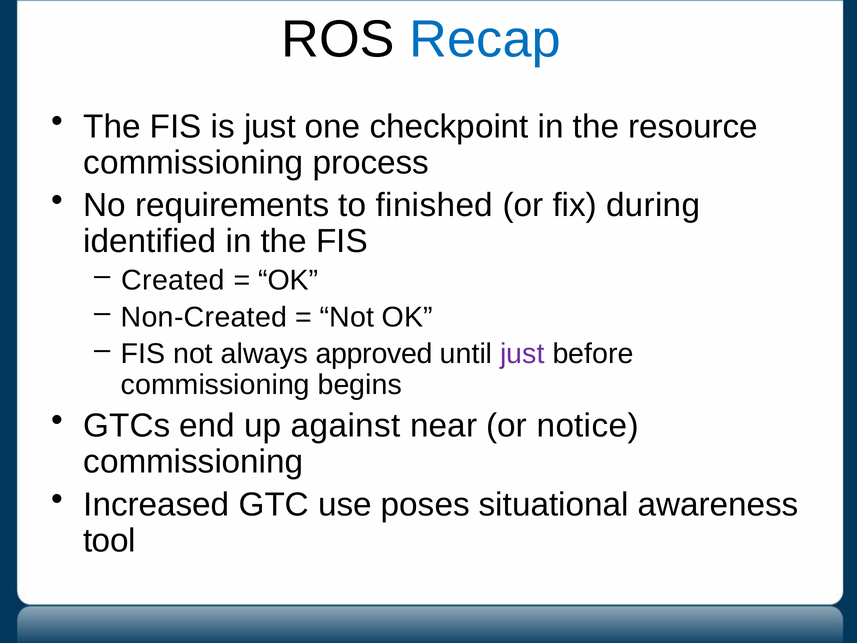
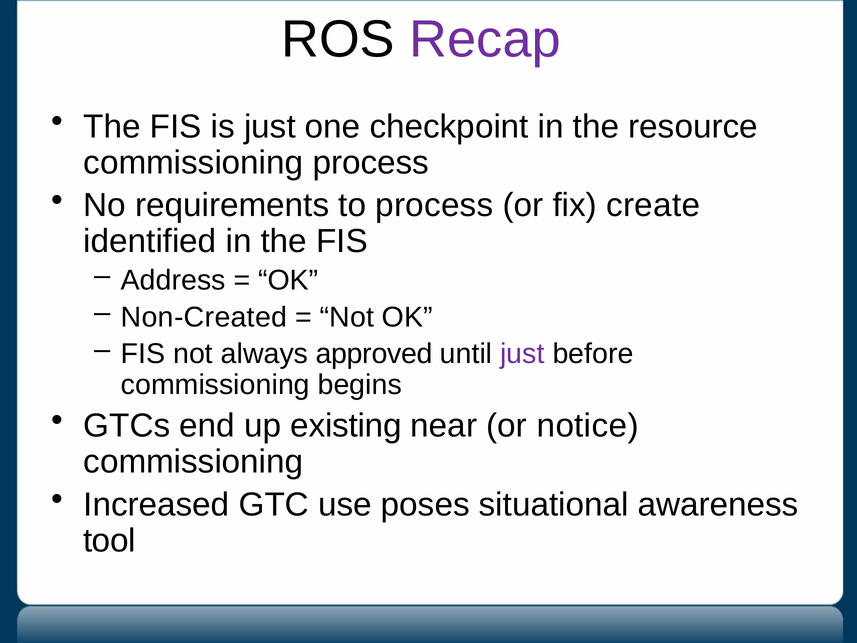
Recap colour: blue -> purple
to finished: finished -> process
during: during -> create
Created: Created -> Address
against: against -> existing
